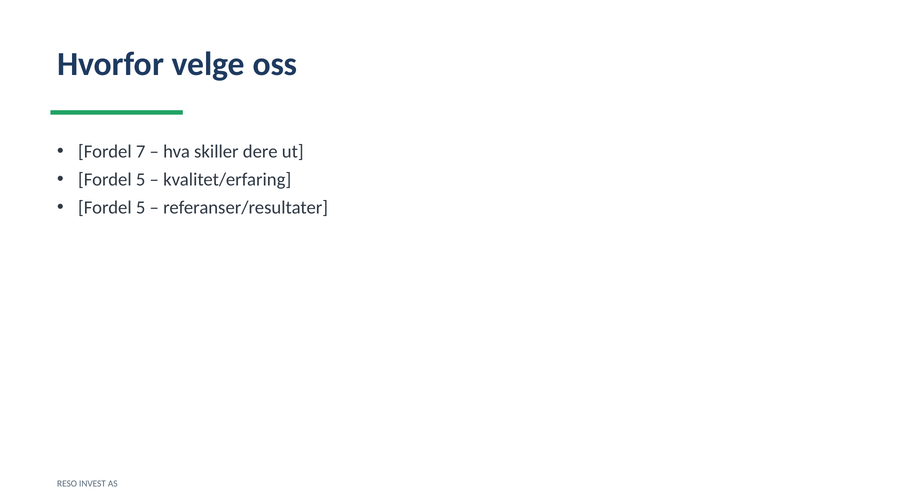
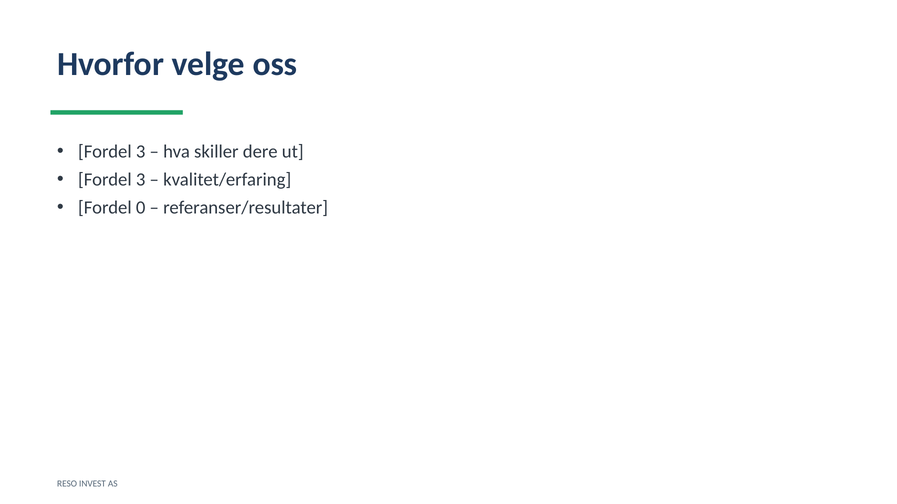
7 at (141, 152): 7 -> 3
5 at (141, 180): 5 -> 3
5 at (141, 208): 5 -> 0
